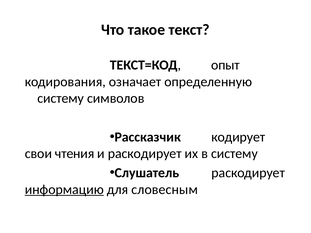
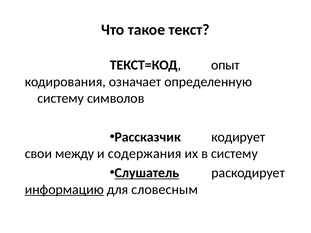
чтения: чтения -> между
и раскодирует: раскодирует -> содержания
Слушатель underline: none -> present
